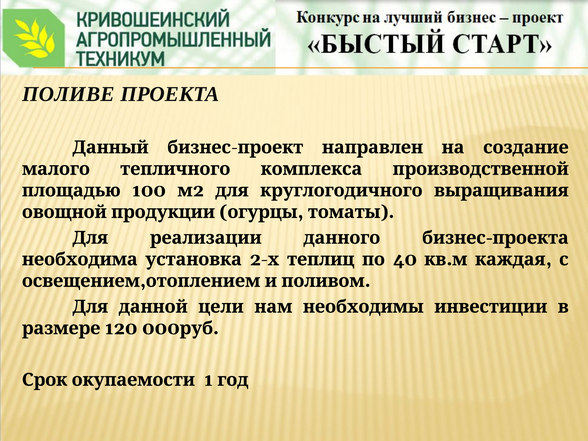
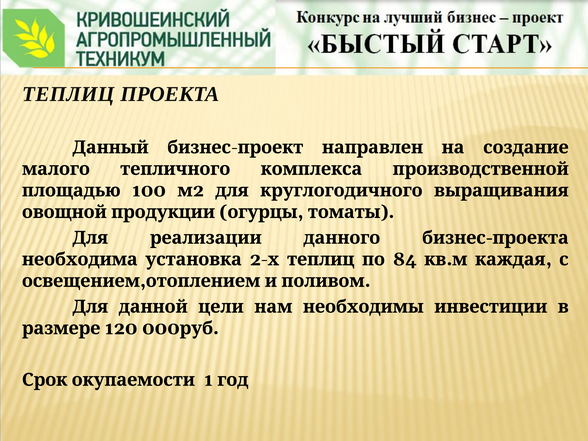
ПОЛИВЕ at (68, 94): ПОЛИВЕ -> ТЕПЛИЦ
40: 40 -> 84
